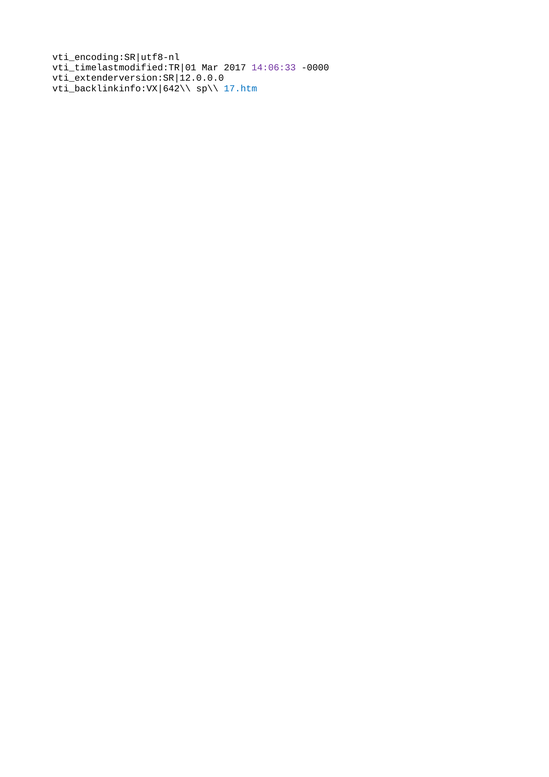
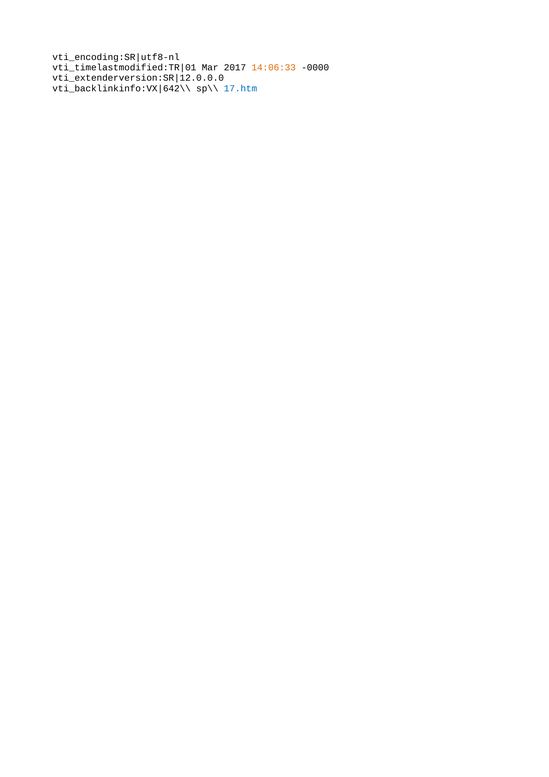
14:06:33 colour: purple -> orange
